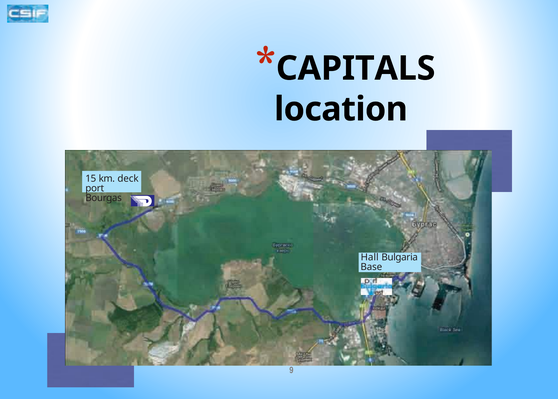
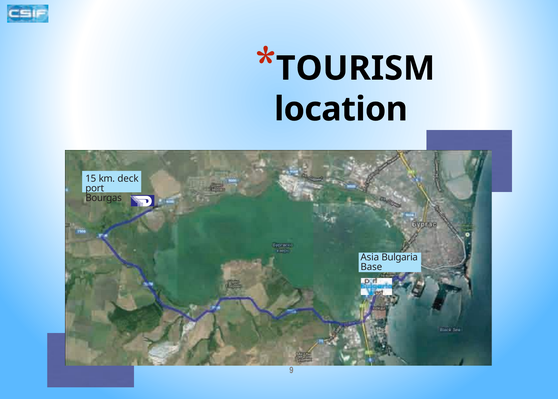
CAPITALS: CAPITALS -> TOURISM
Hall: Hall -> Asia
